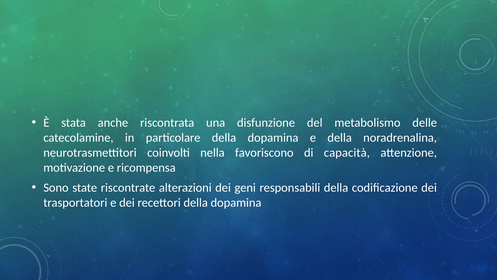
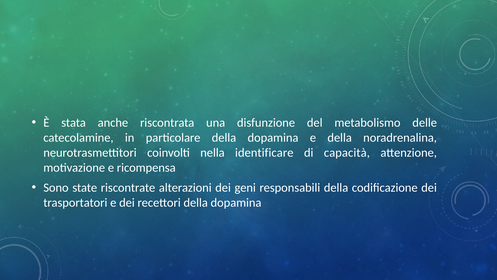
favoriscono: favoriscono -> identificare
